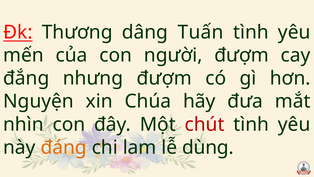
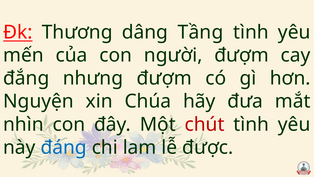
Tuấn: Tuấn -> Tầng
đáng colour: orange -> blue
dùng: dùng -> được
